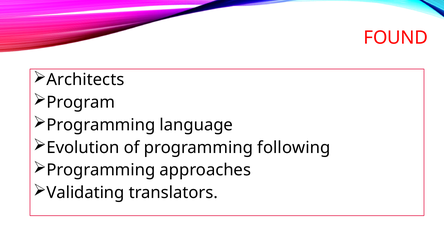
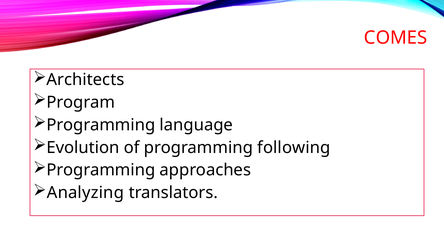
FOUND: FOUND -> COMES
Validating: Validating -> Analyzing
